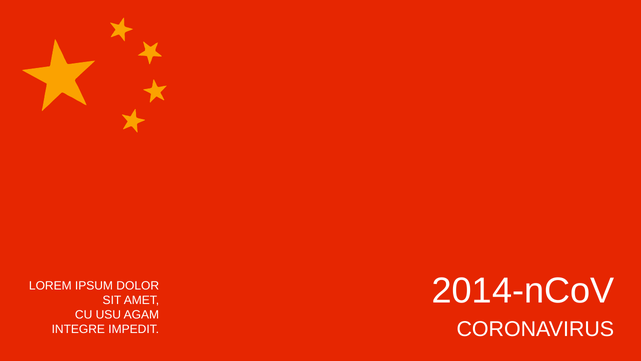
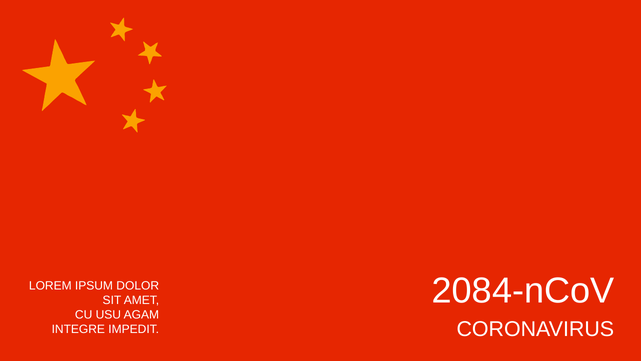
2014-nCoV: 2014-nCoV -> 2084-nCoV
